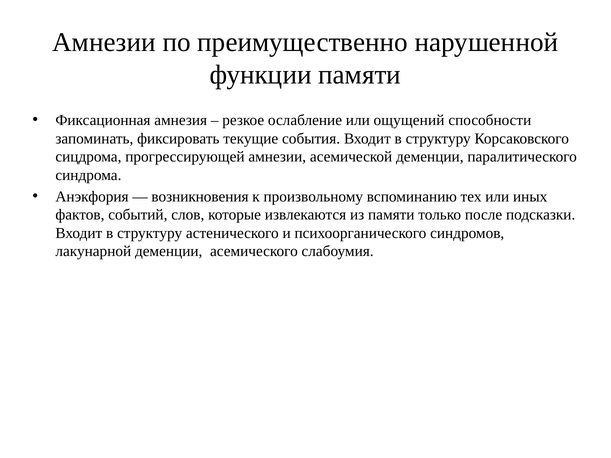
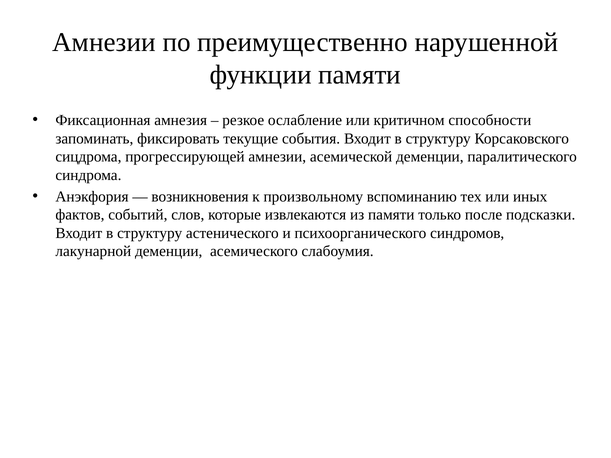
ощущений: ощущений -> критичном
